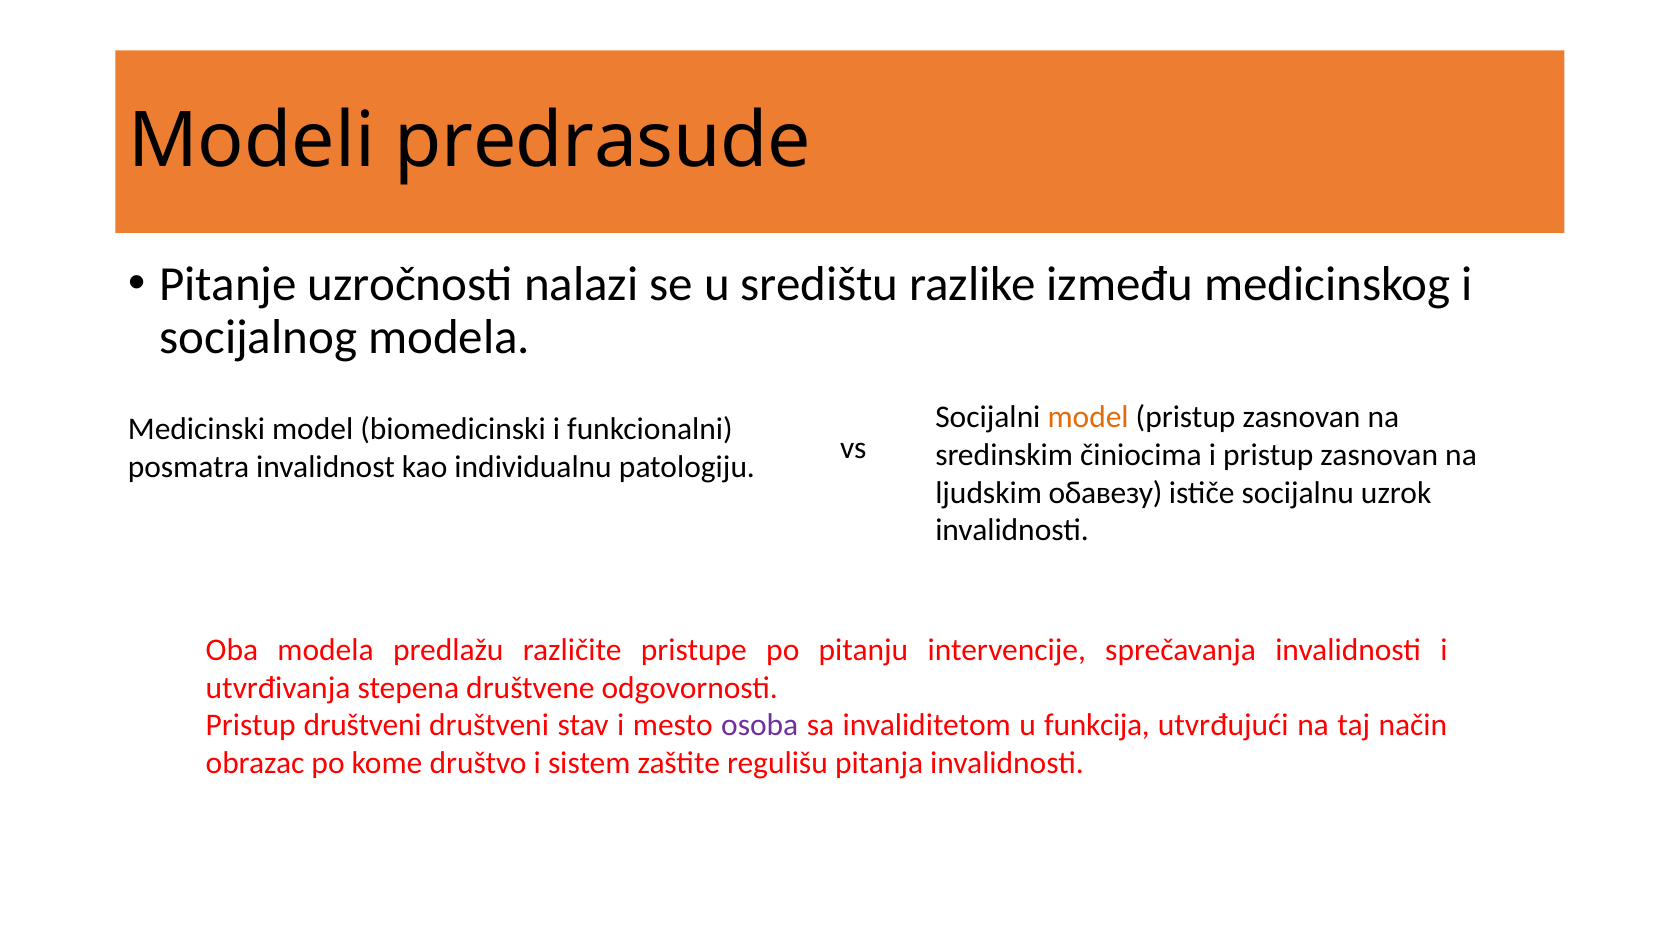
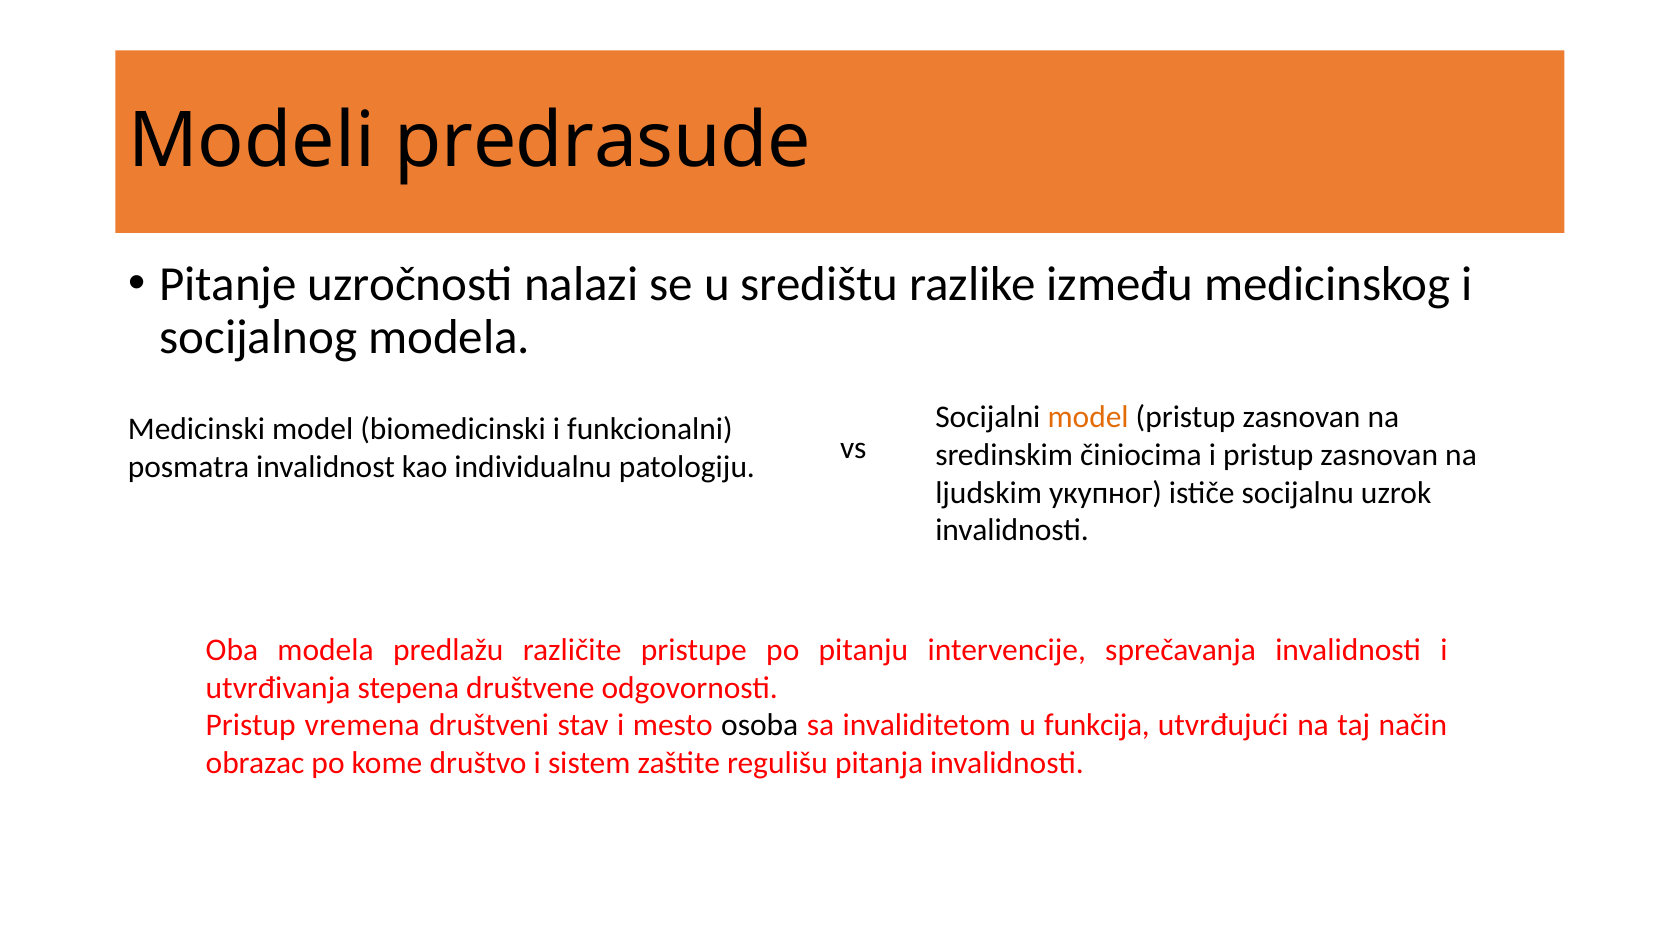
обавезу: обавезу -> укупног
Pristup društveni: društveni -> vremena
osoba colour: purple -> black
